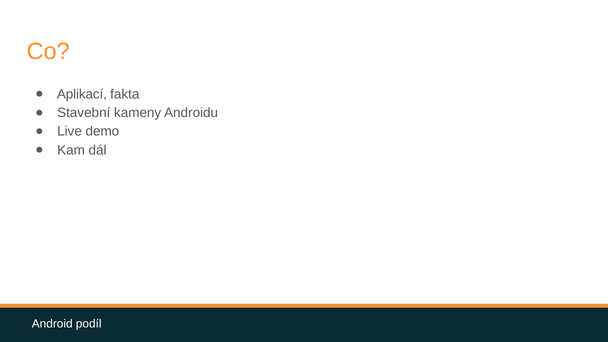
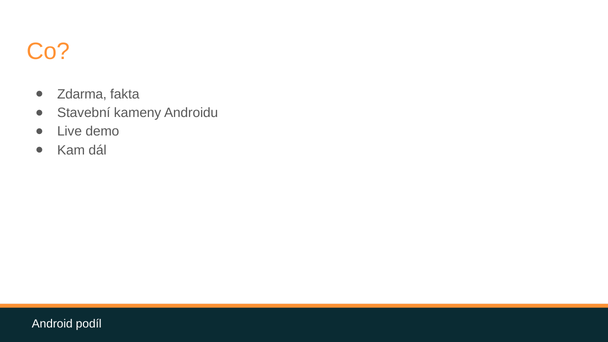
Aplikací: Aplikací -> Zdarma
